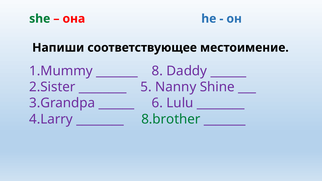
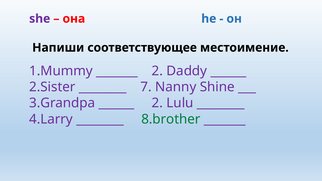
she colour: green -> purple
8 at (157, 71): 8 -> 2
5: 5 -> 7
6 at (157, 103): 6 -> 2
